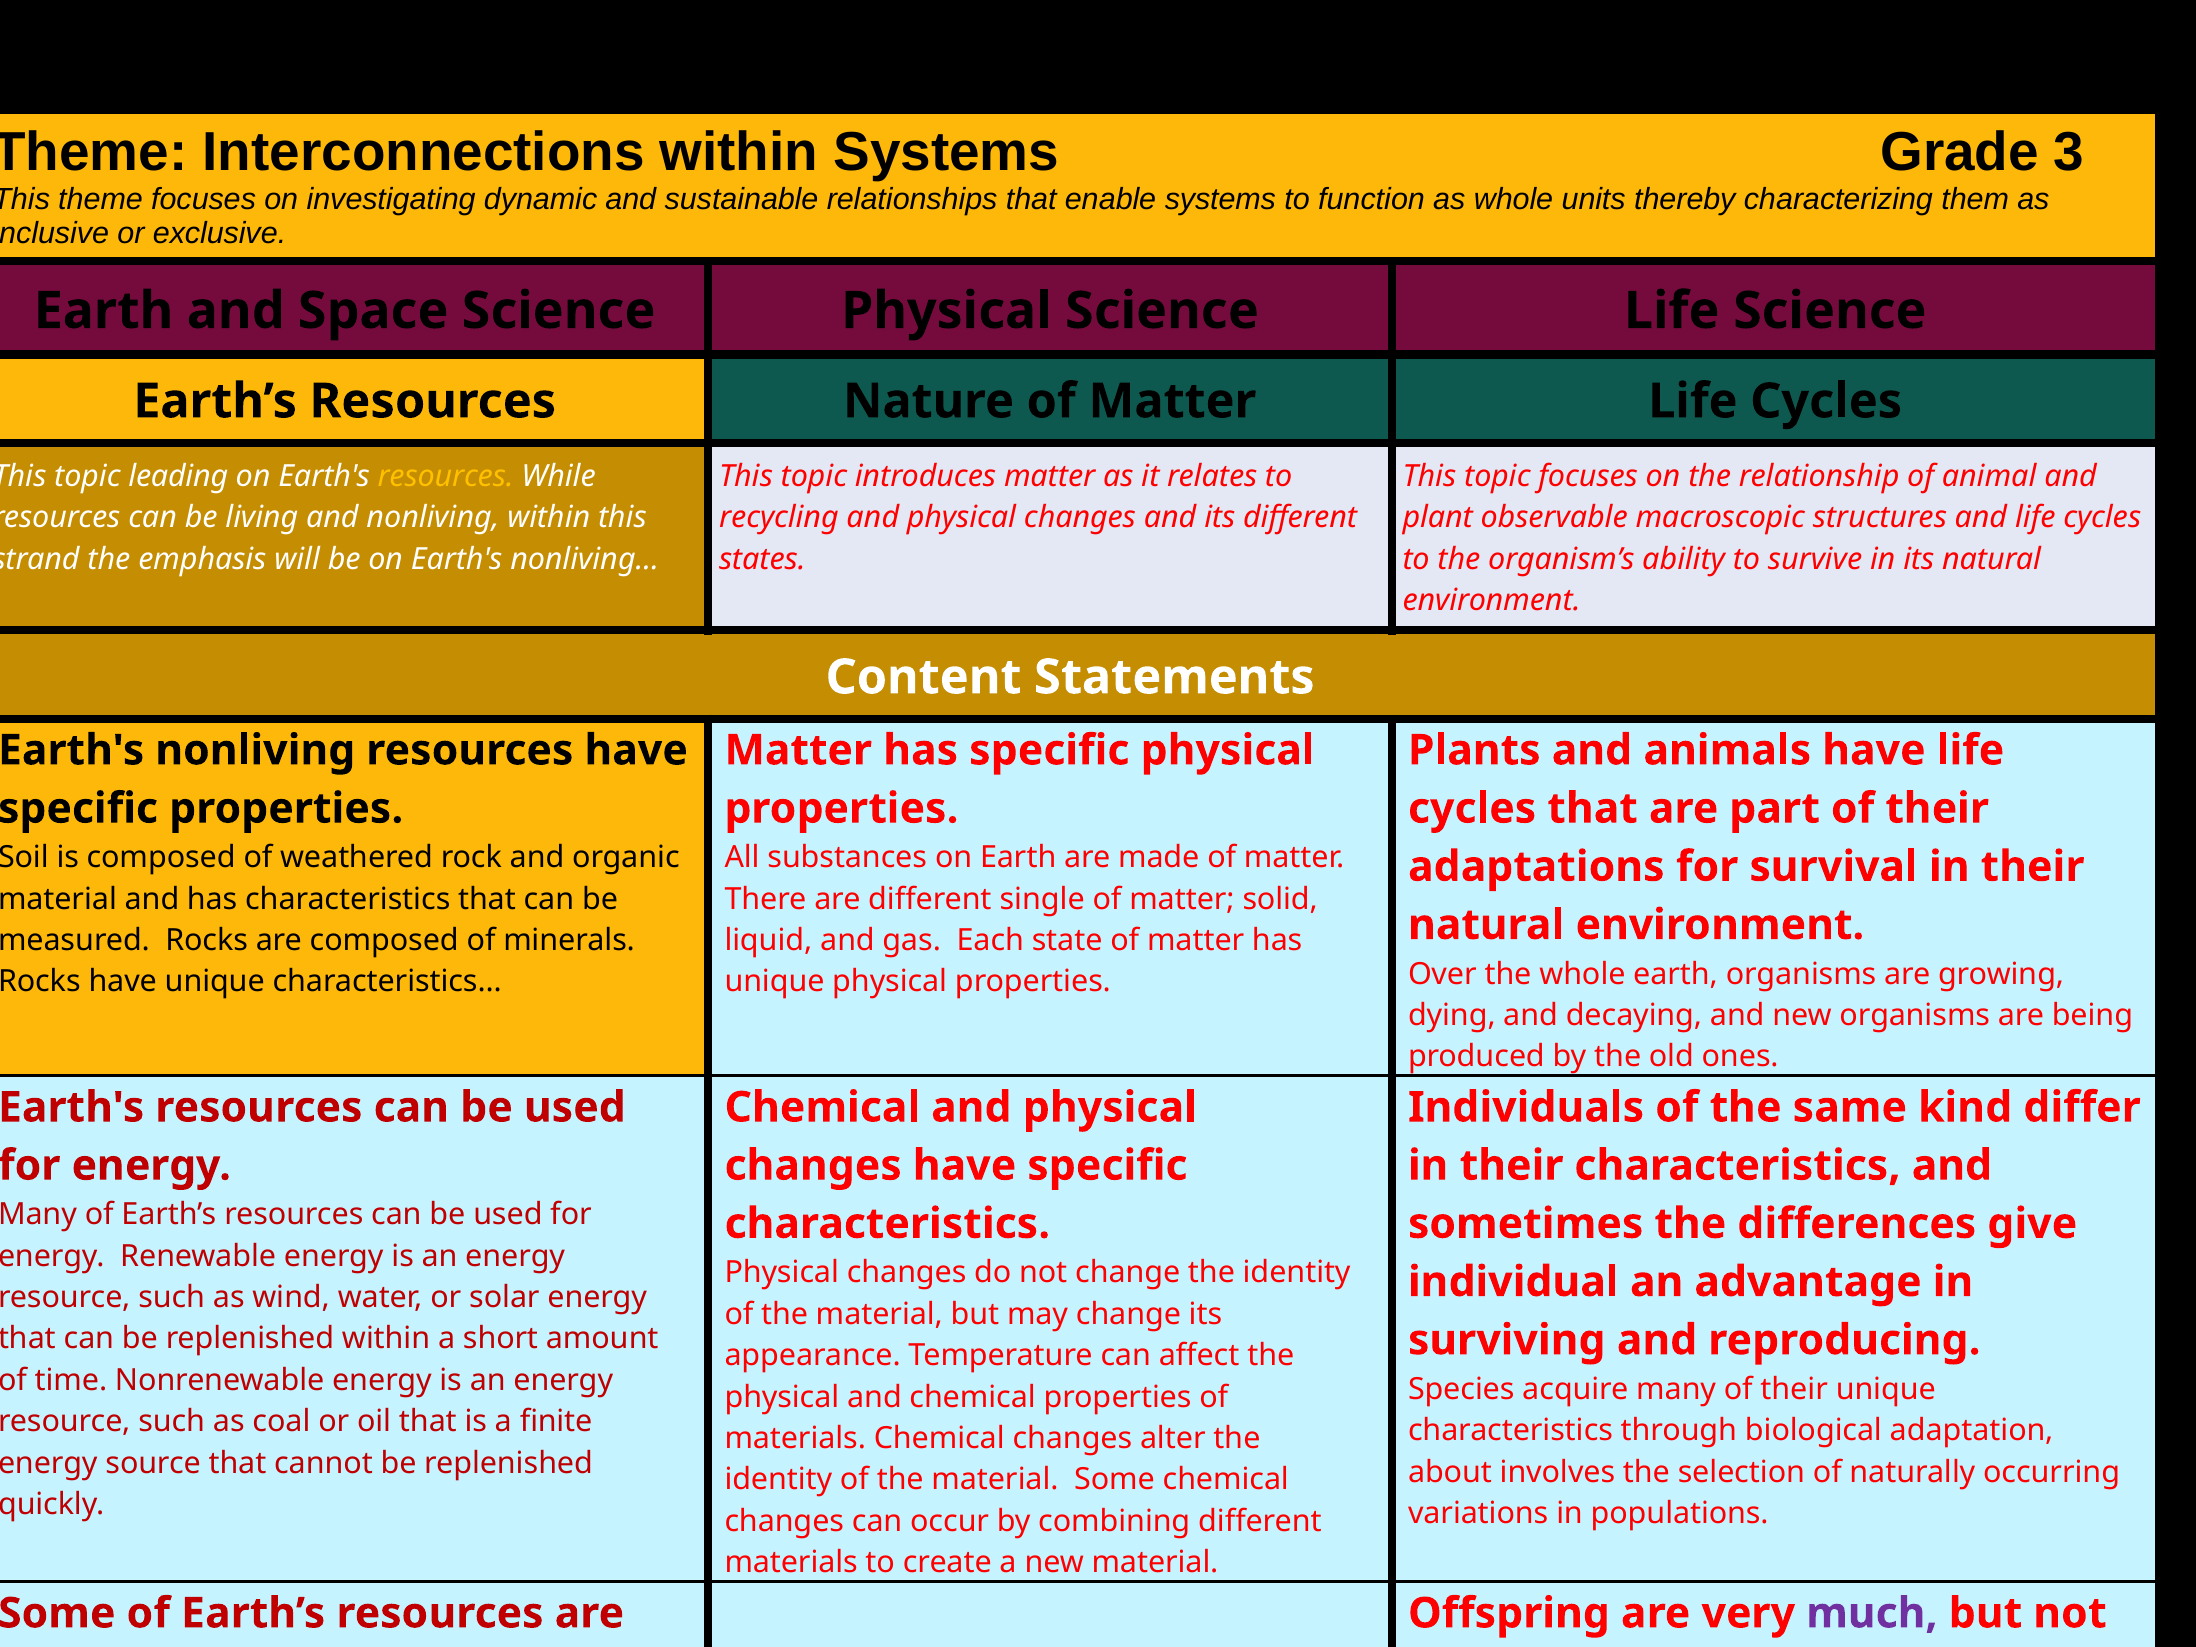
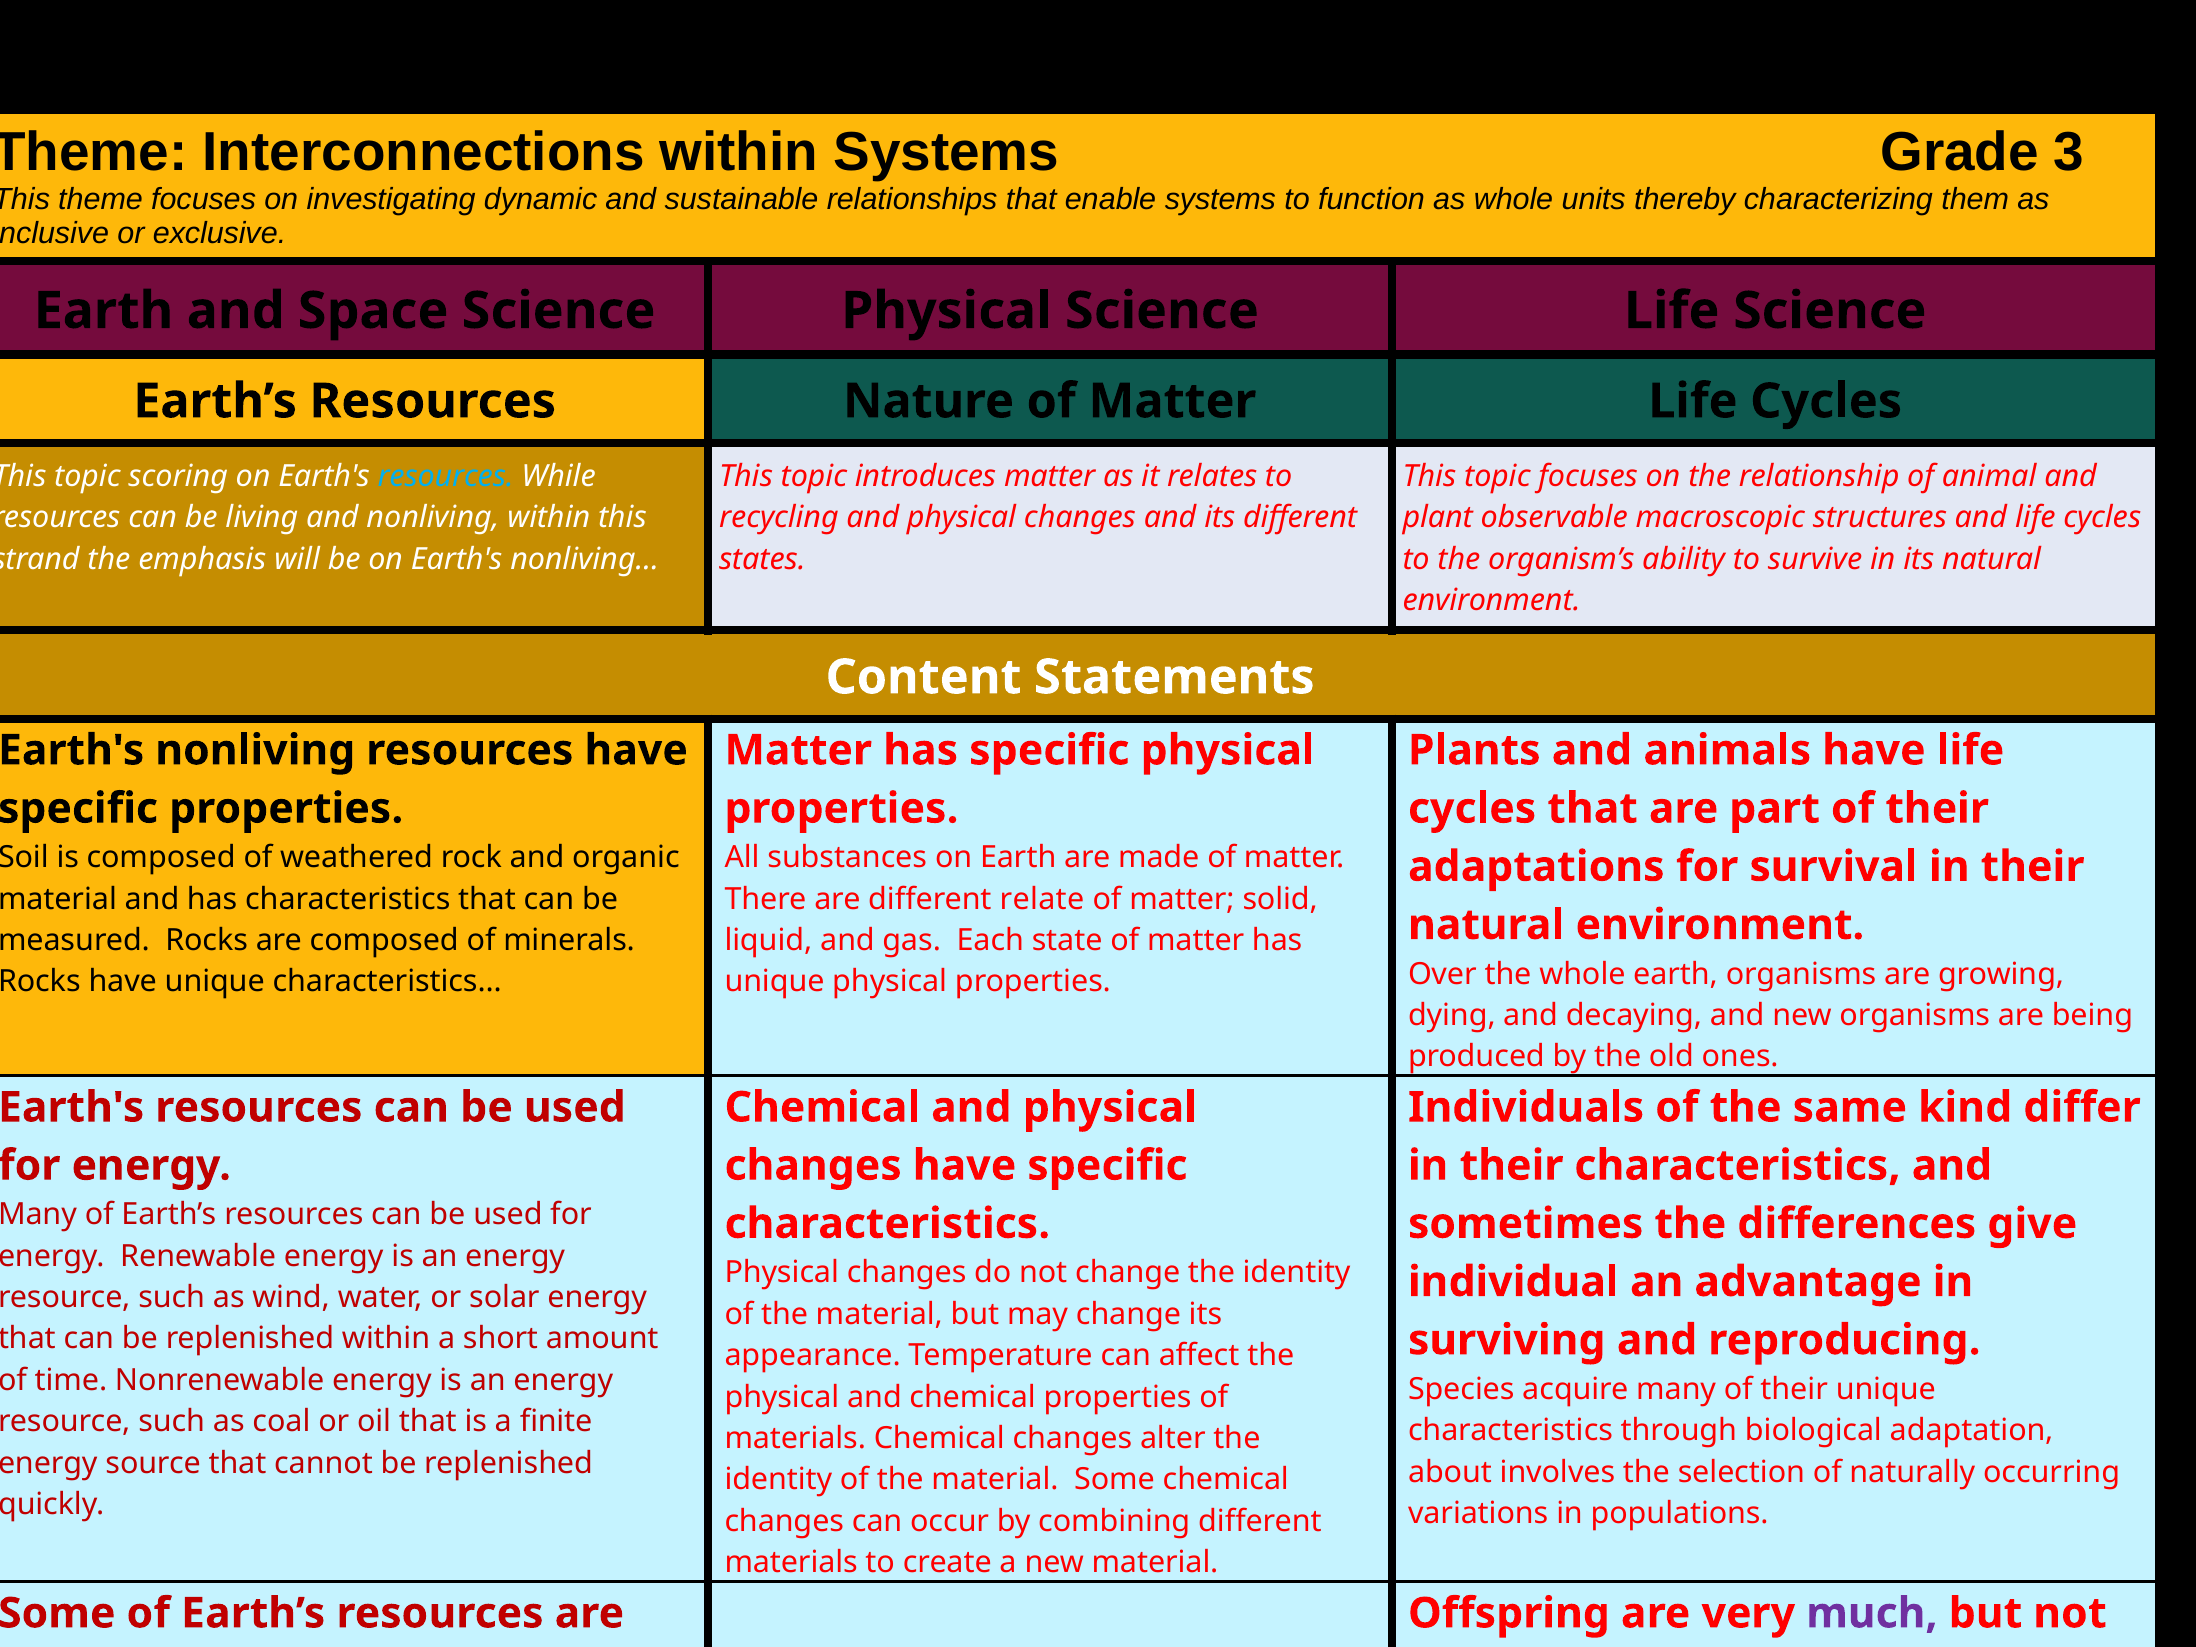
leading: leading -> scoring
resources at (446, 476) colour: yellow -> light blue
single: single -> relate
